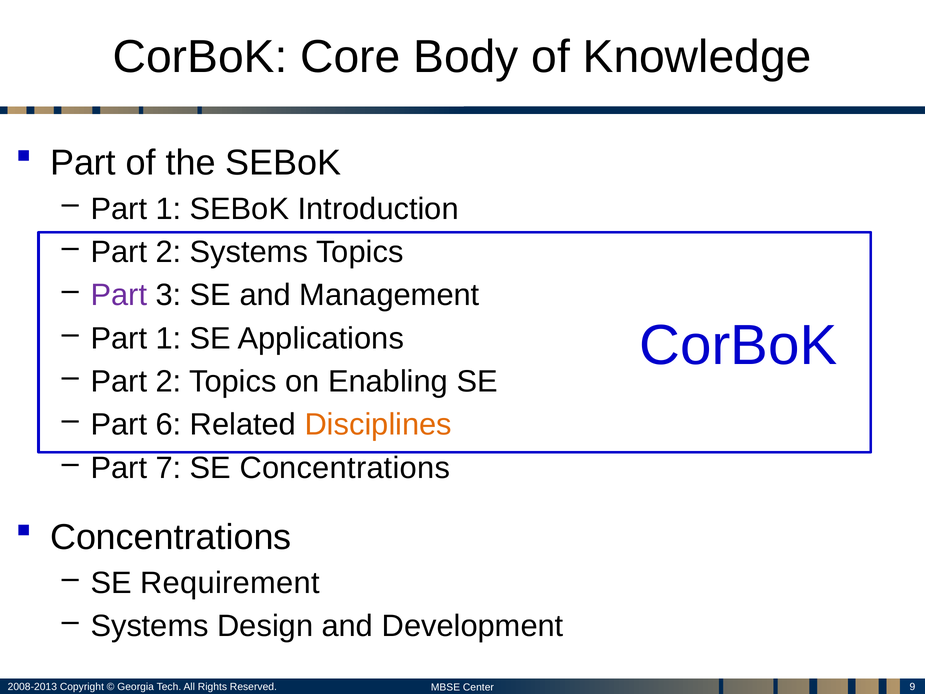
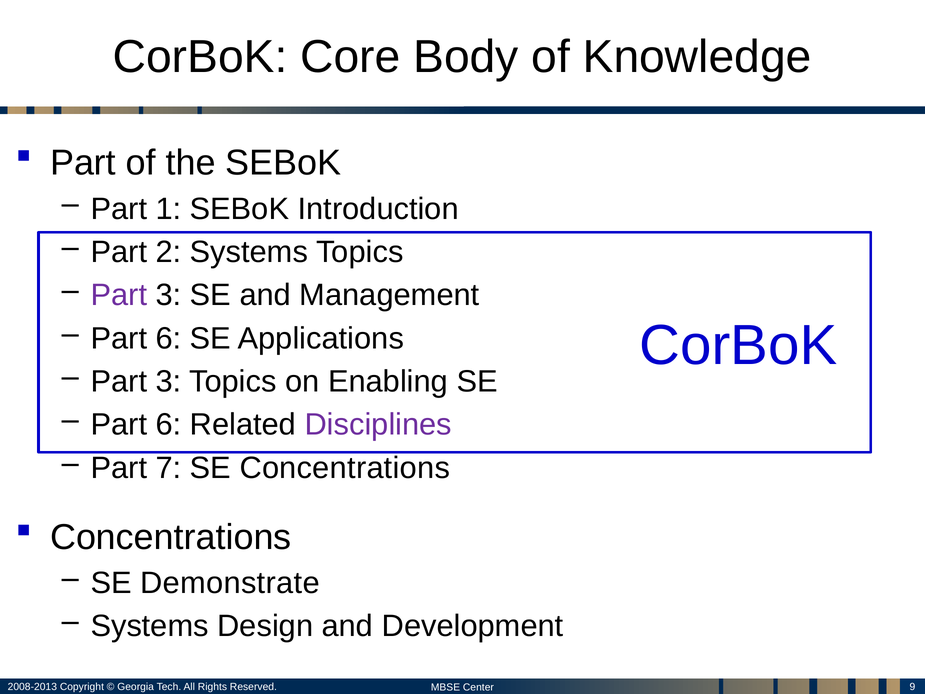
1 at (168, 338): 1 -> 6
2 at (168, 381): 2 -> 3
Disciplines colour: orange -> purple
Requirement: Requirement -> Demonstrate
